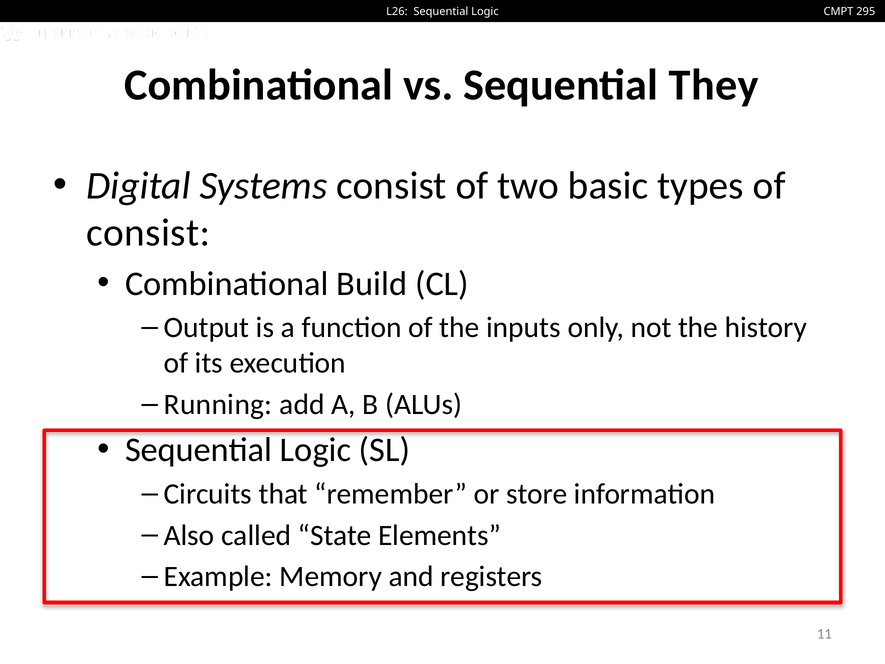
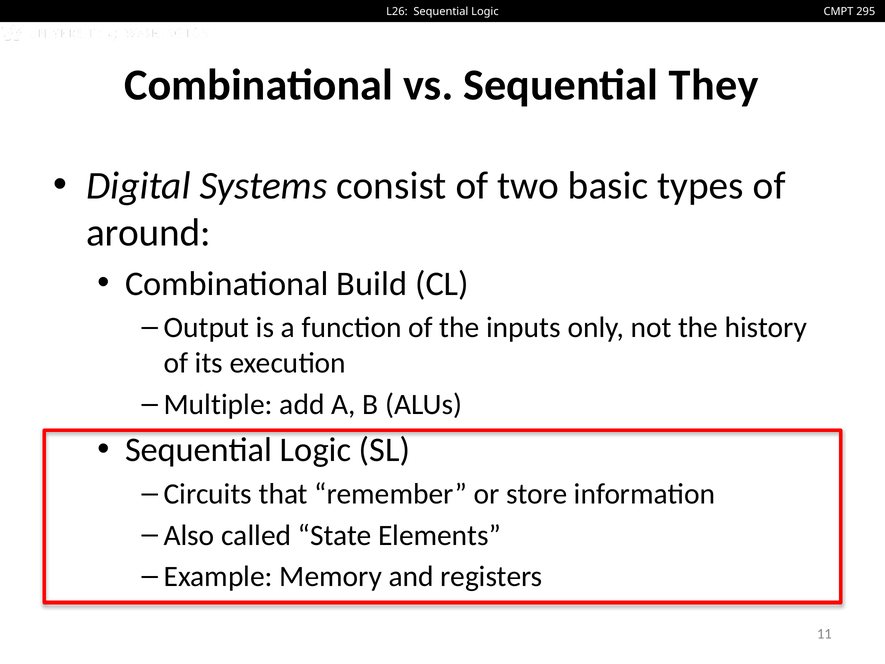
consist at (148, 233): consist -> around
Running: Running -> Multiple
